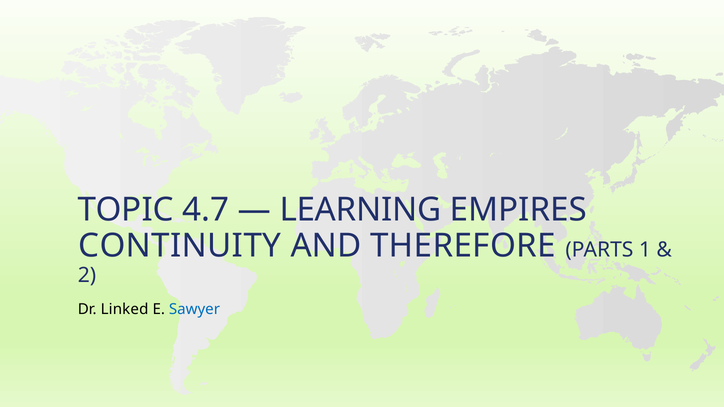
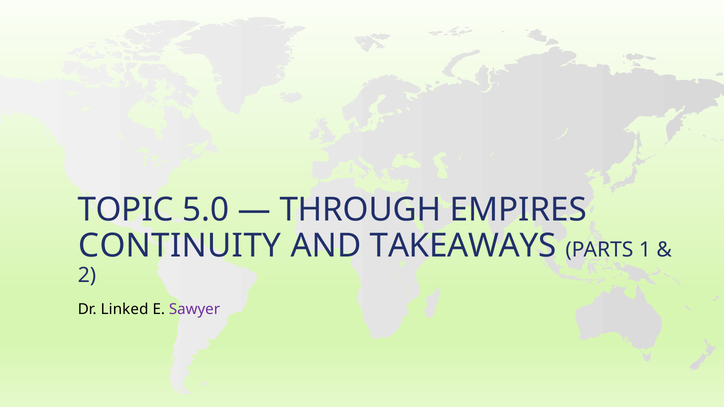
4.7: 4.7 -> 5.0
LEARNING: LEARNING -> THROUGH
THEREFORE: THEREFORE -> TAKEAWAYS
Sawyer colour: blue -> purple
